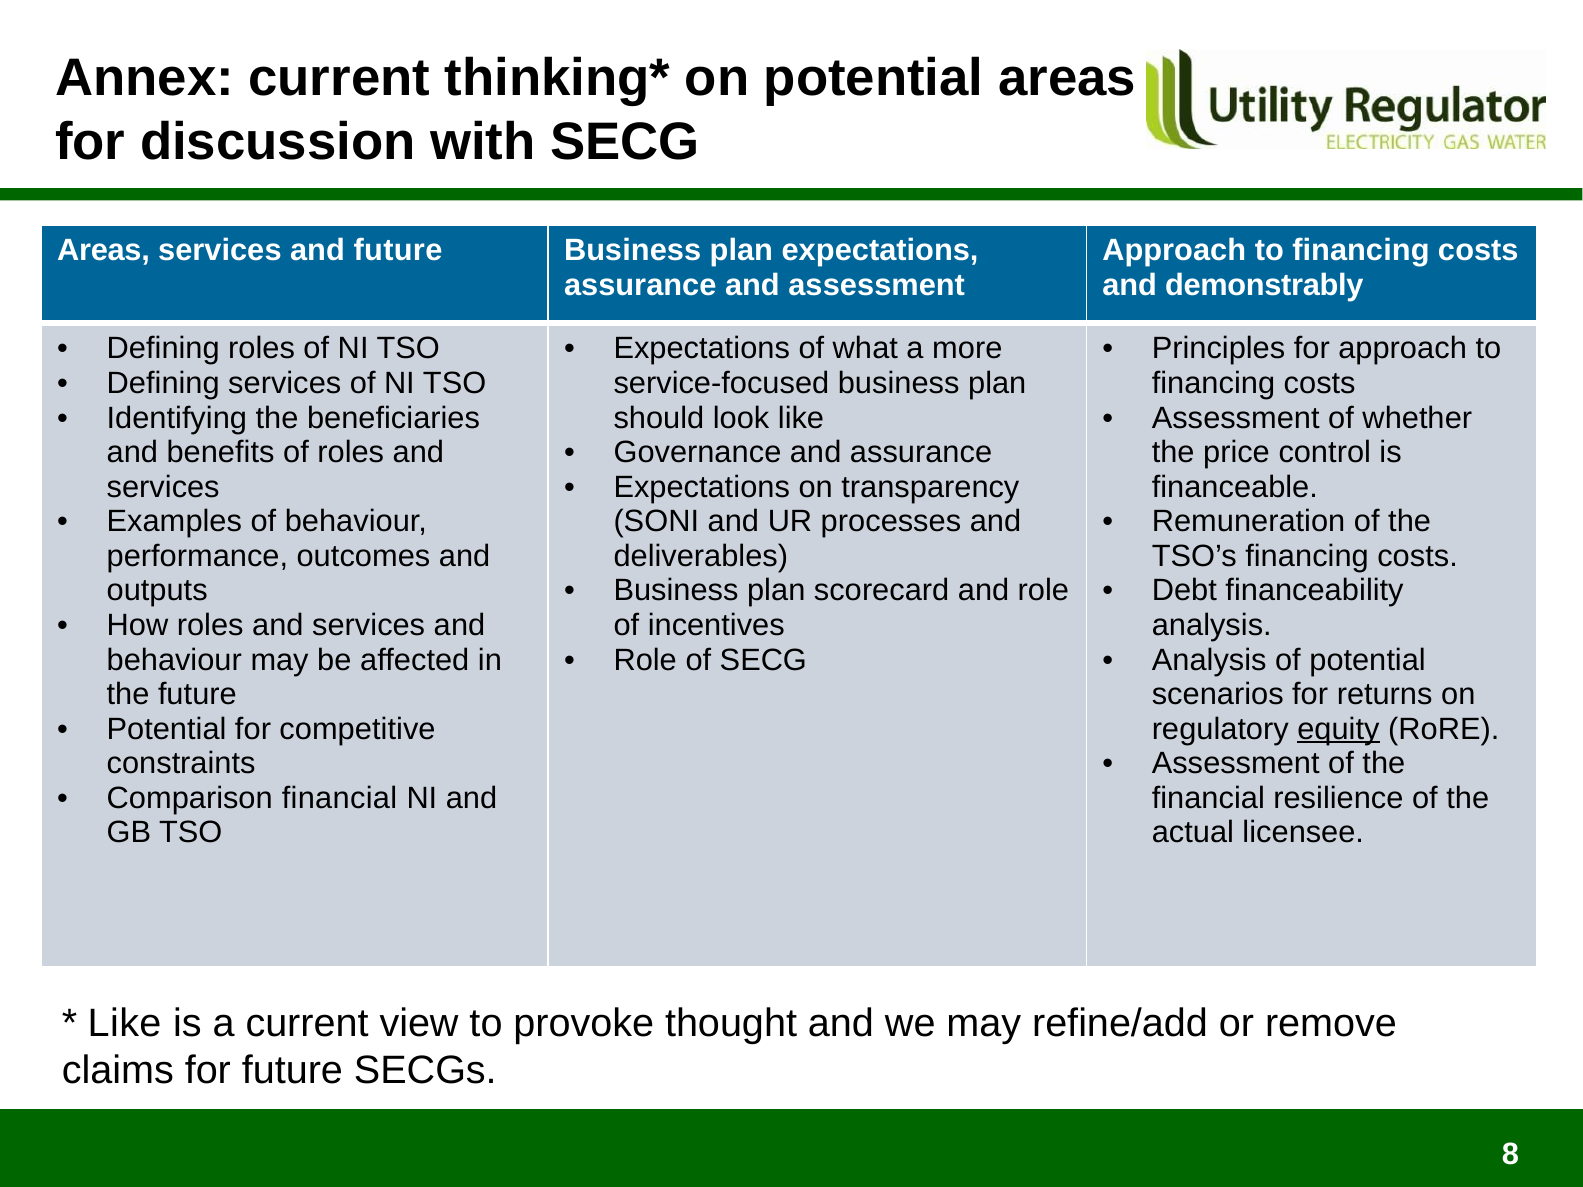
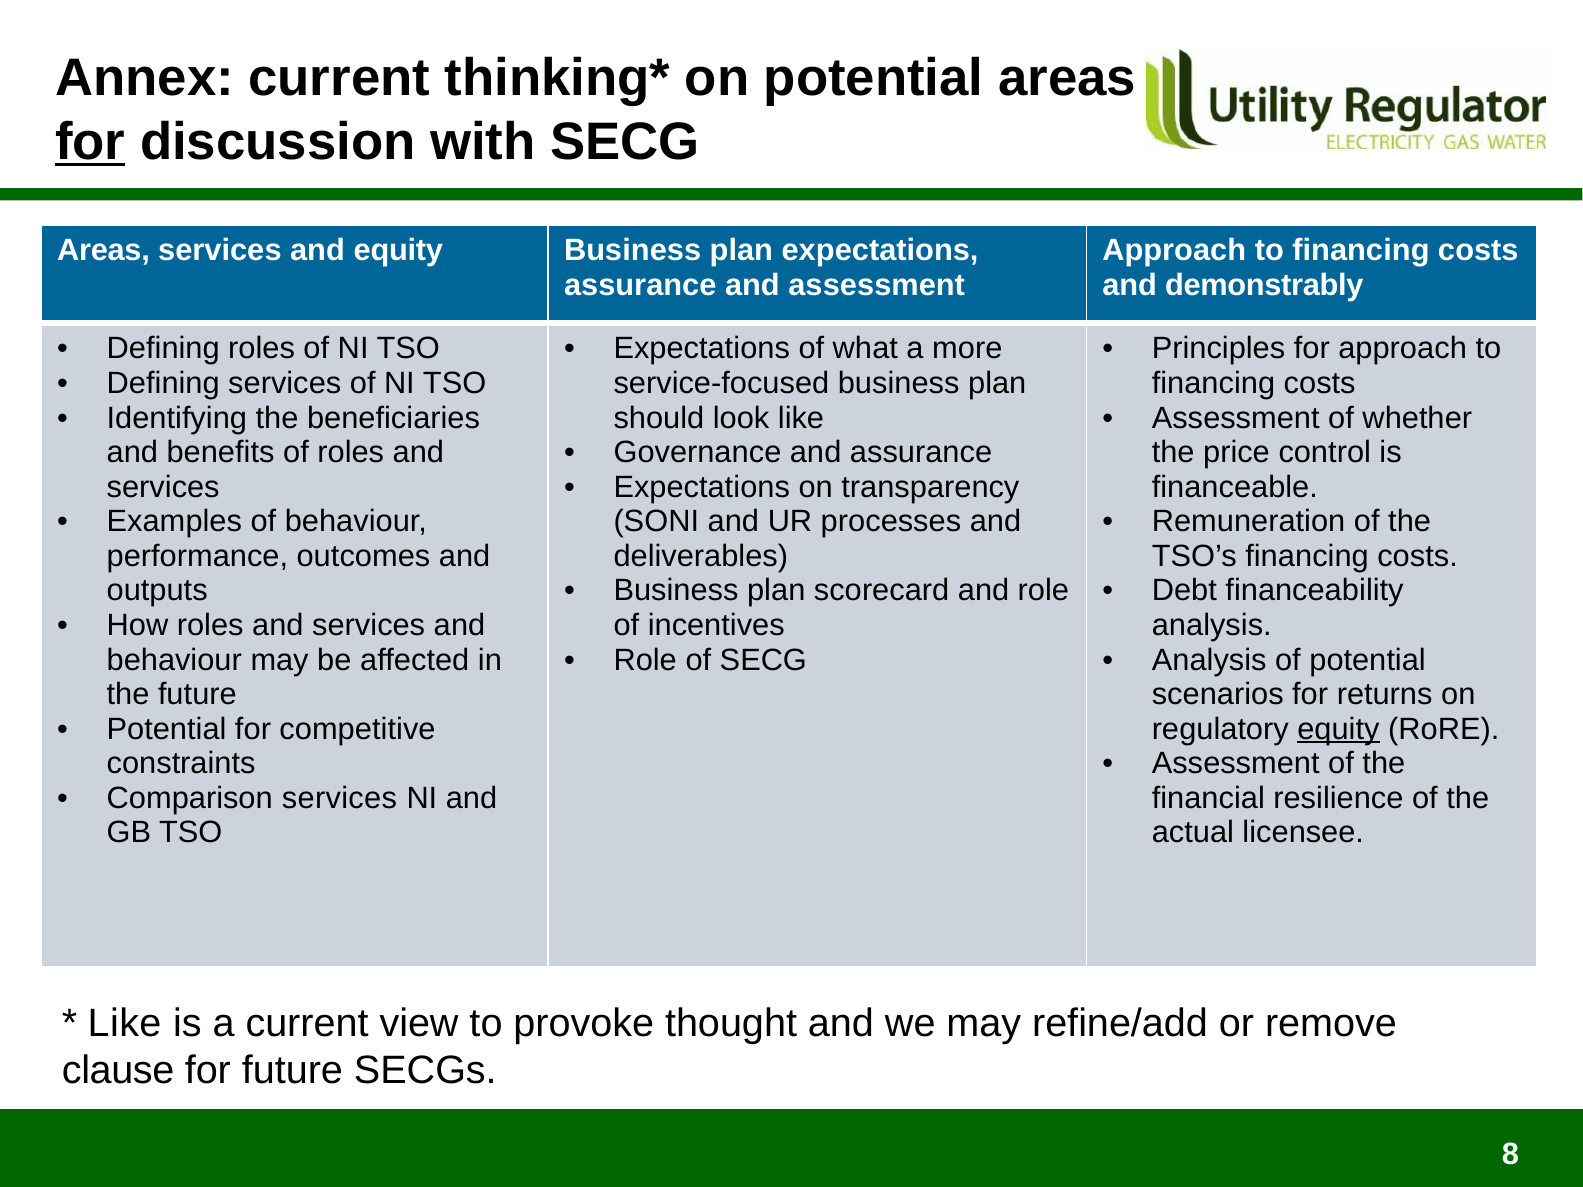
for at (90, 142) underline: none -> present
and future: future -> equity
Comparison financial: financial -> services
claims: claims -> clause
